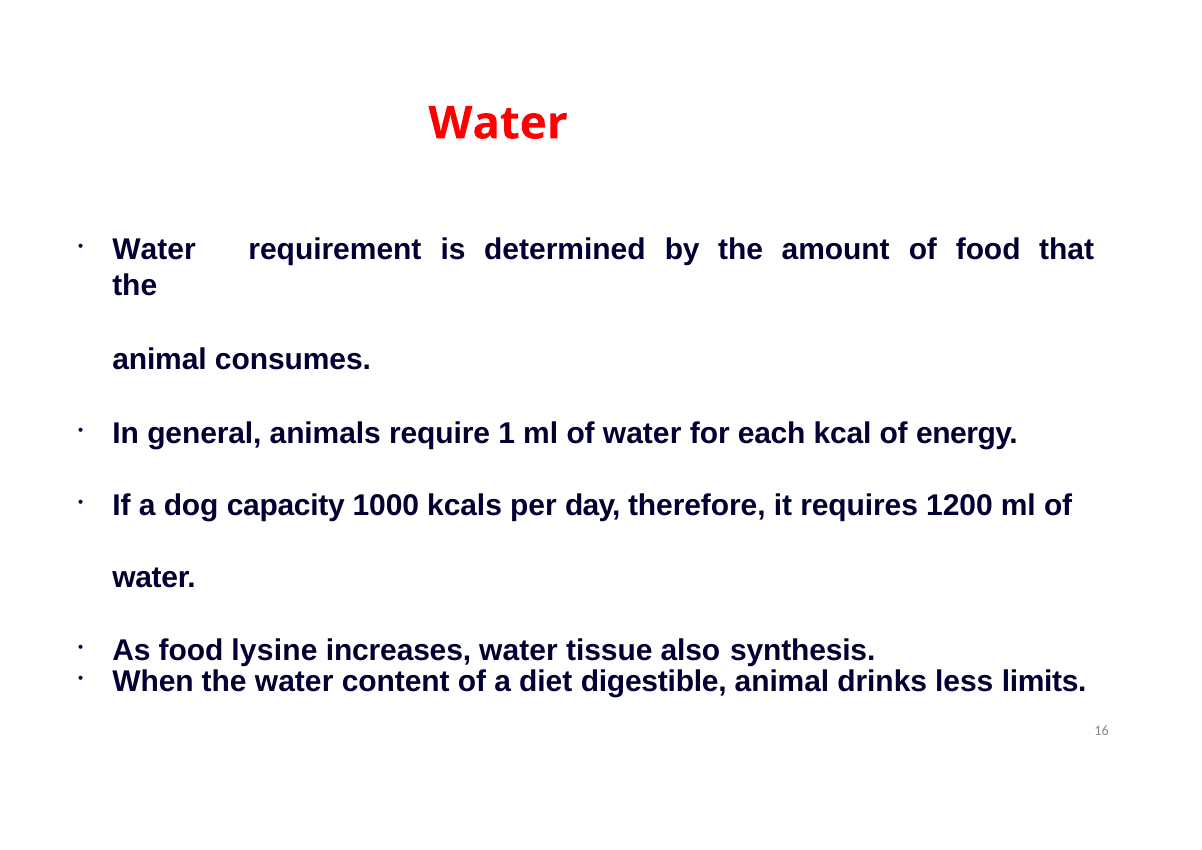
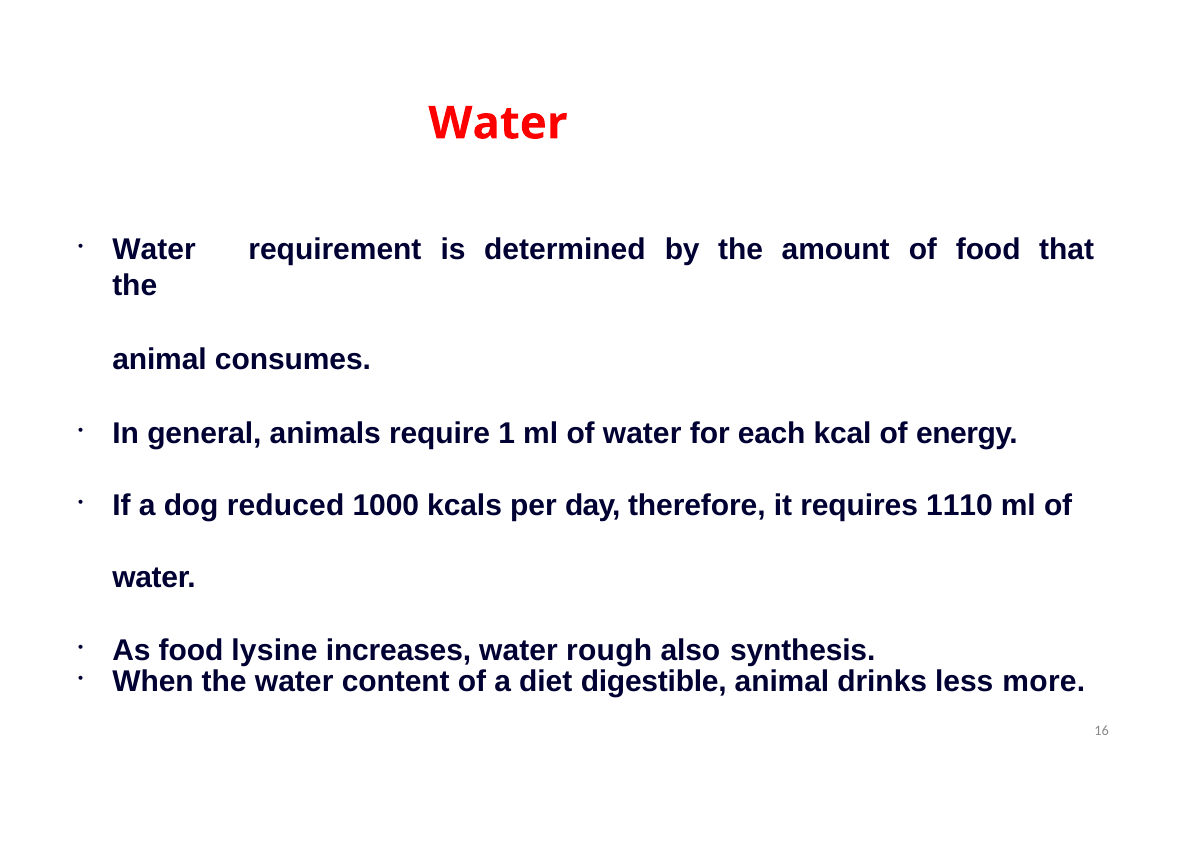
capacity: capacity -> reduced
1200: 1200 -> 1110
tissue: tissue -> rough
limits: limits -> more
